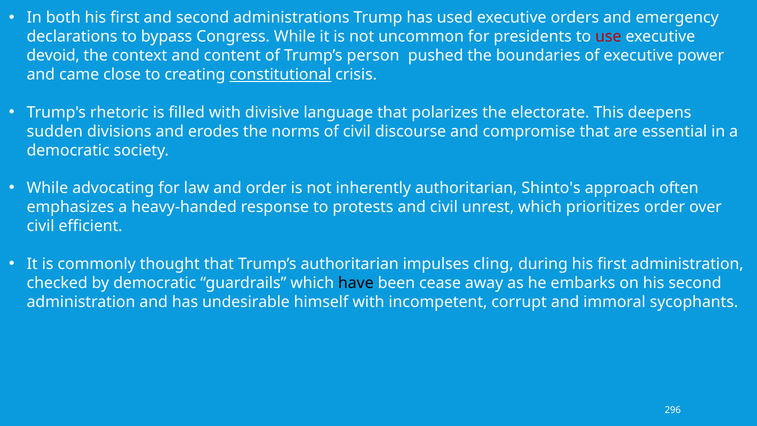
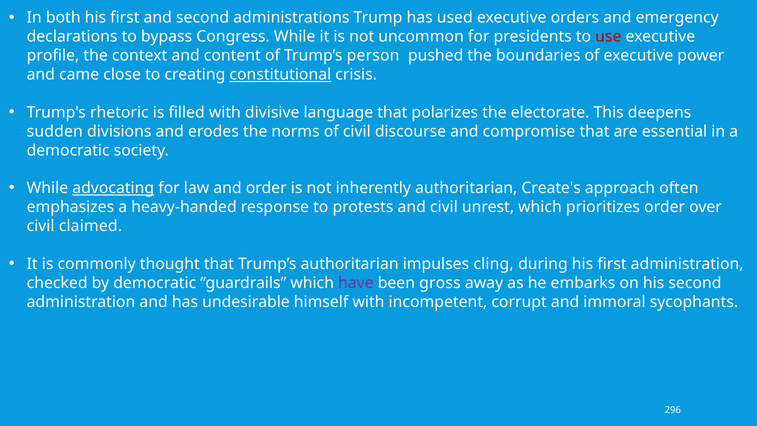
devoid: devoid -> profile
advocating underline: none -> present
Shinto's: Shinto's -> Create's
efficient: efficient -> claimed
have colour: black -> purple
cease: cease -> gross
